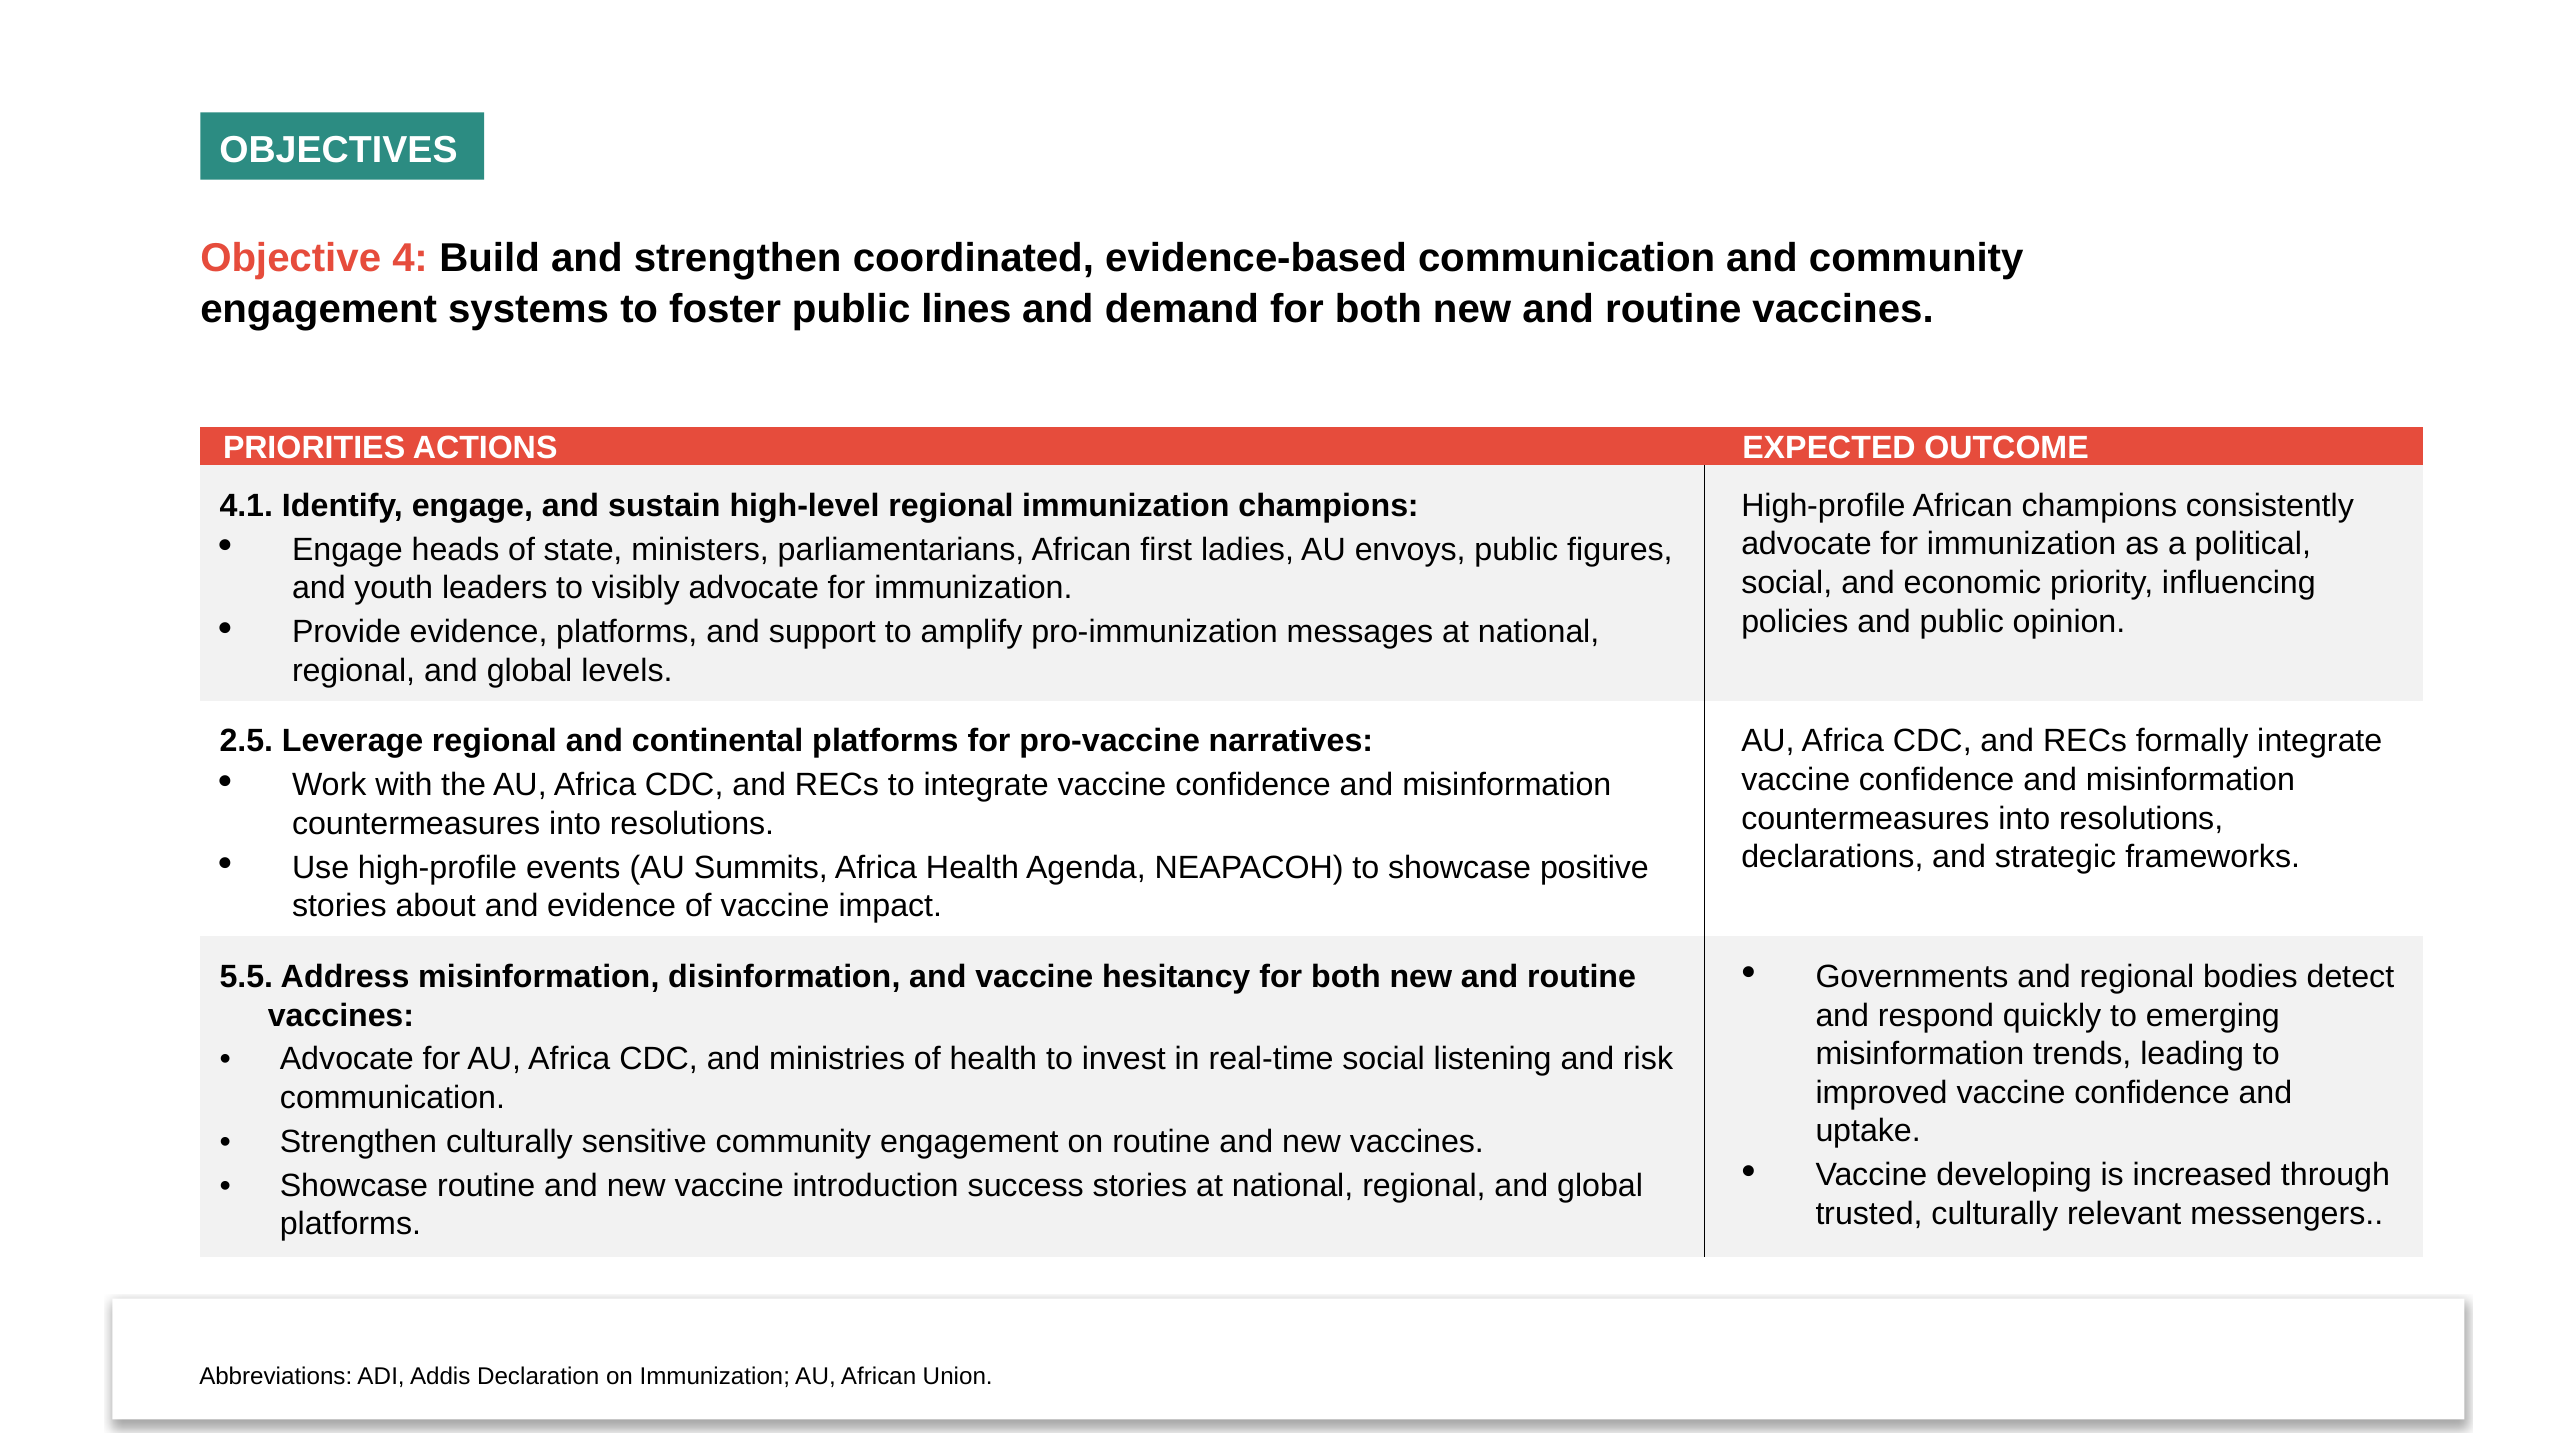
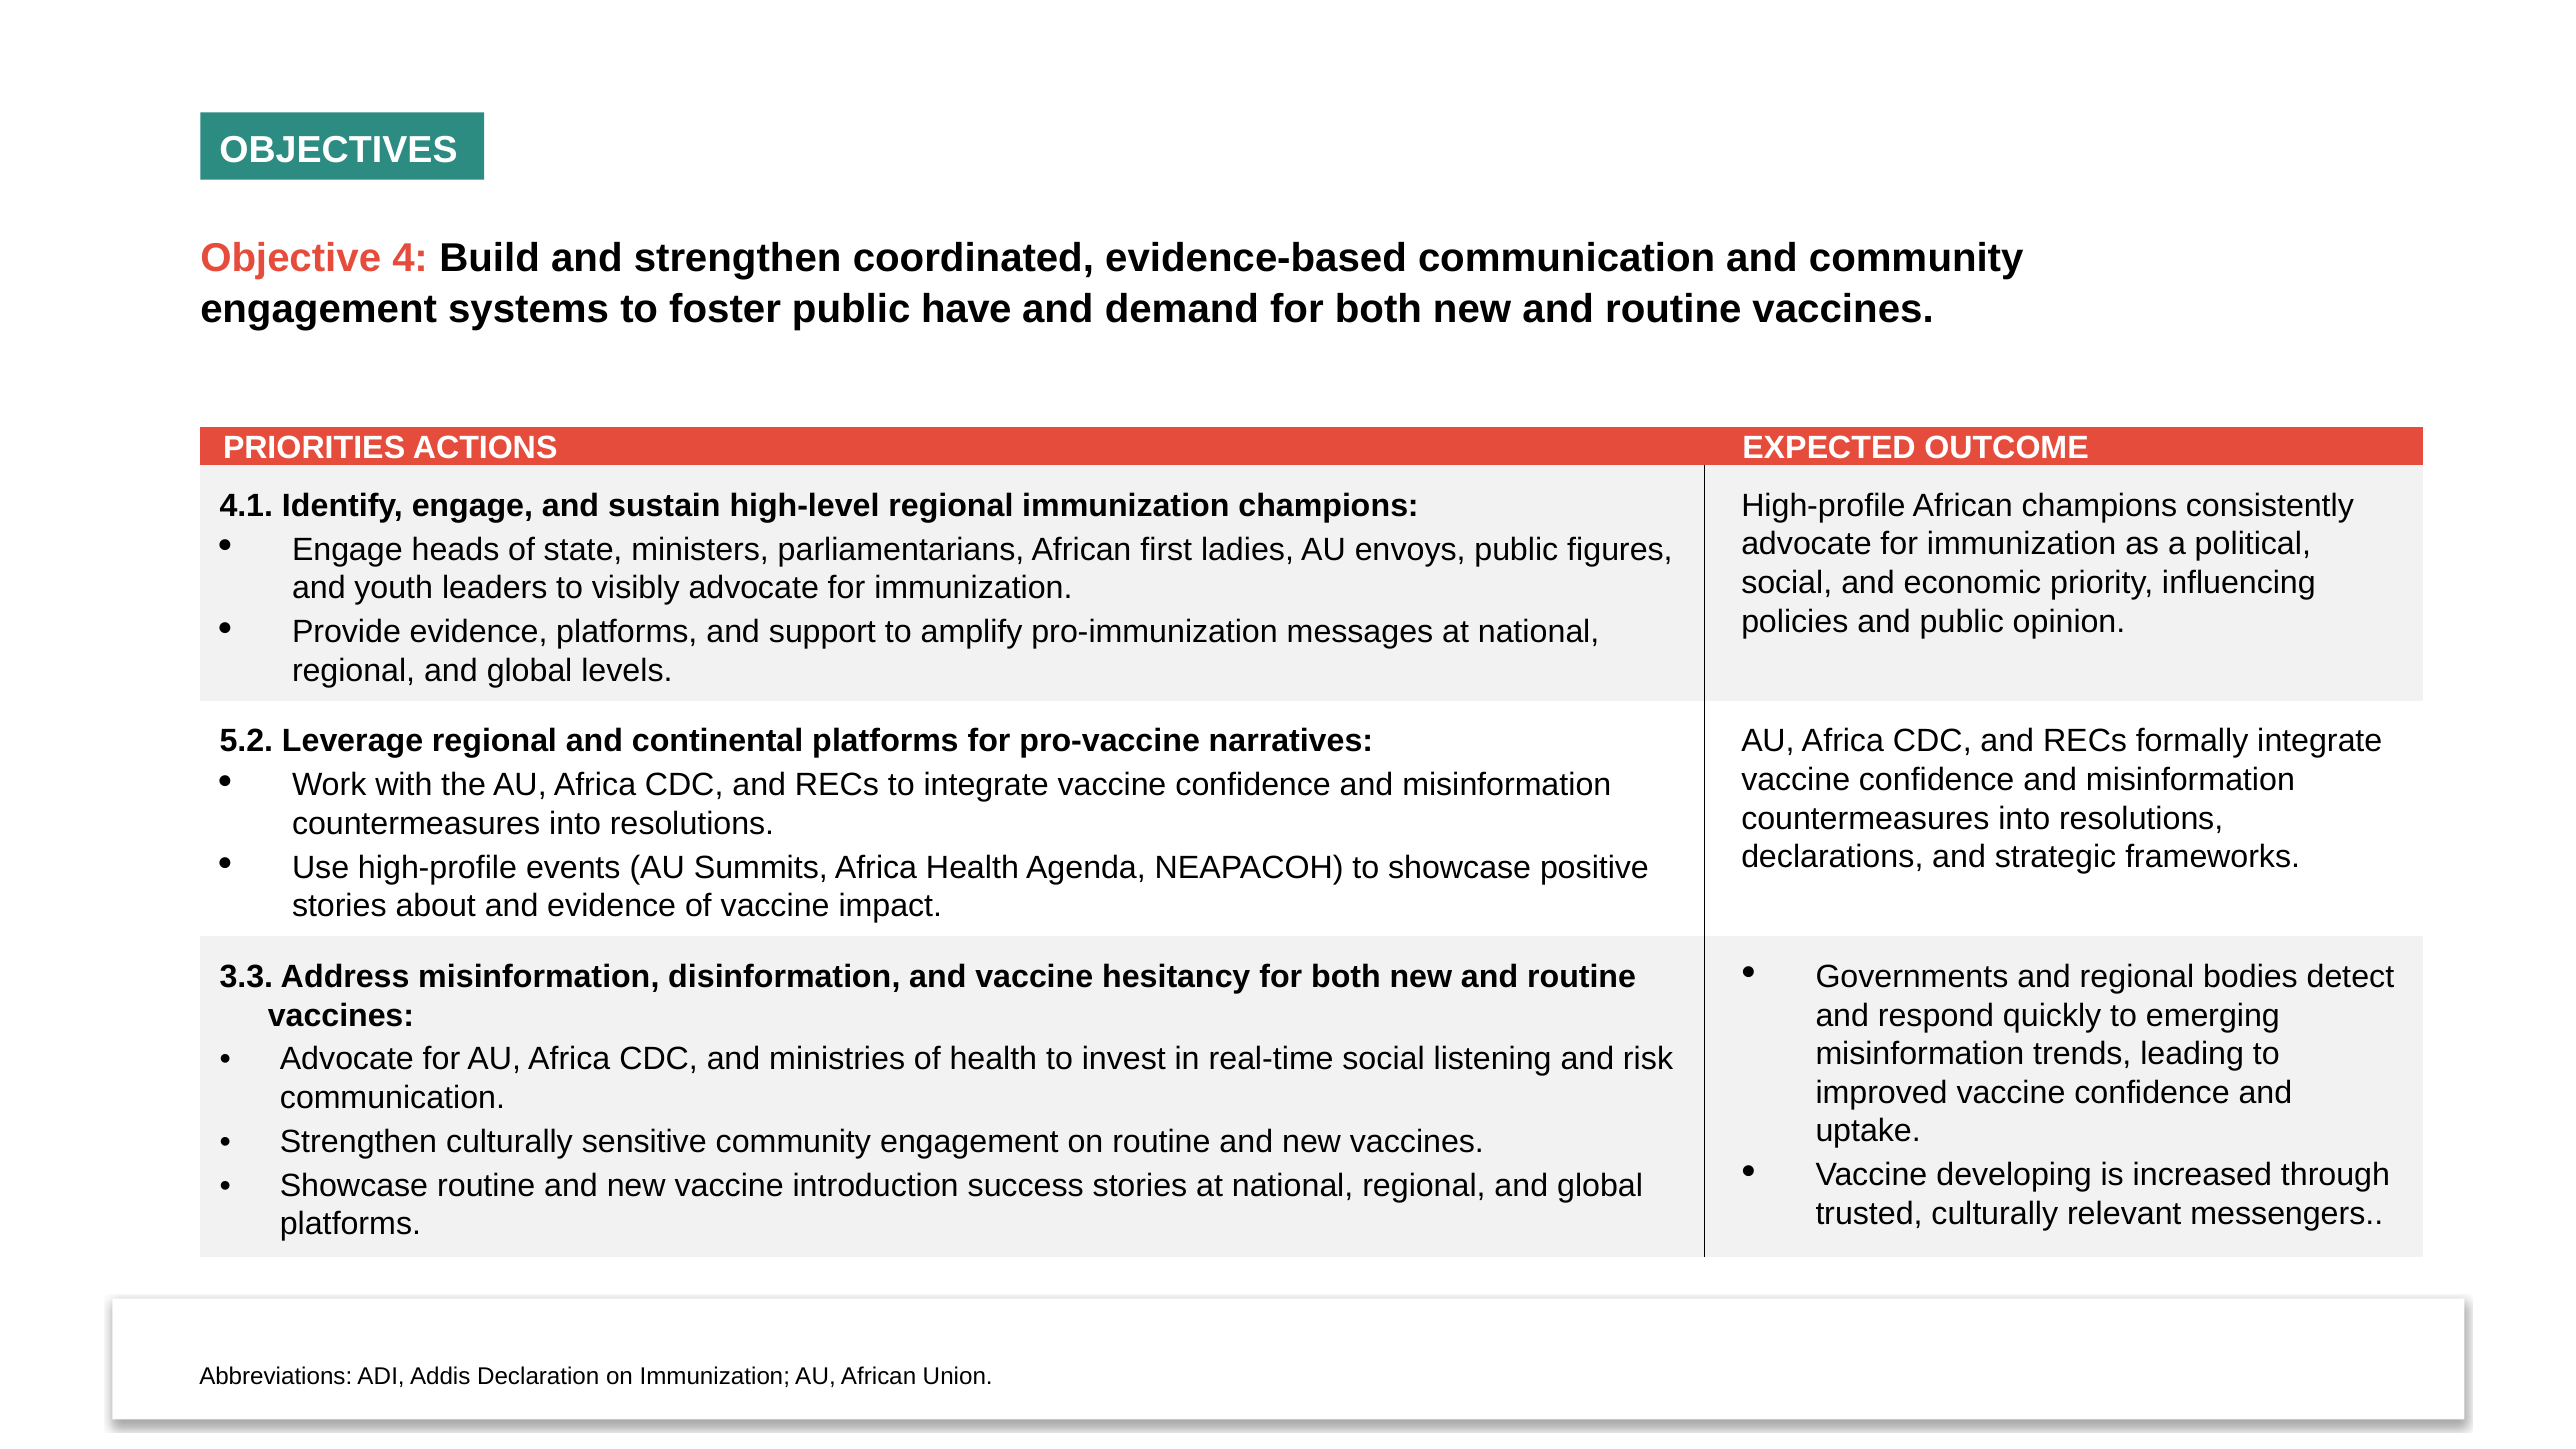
lines: lines -> have
2.5: 2.5 -> 5.2
5.5: 5.5 -> 3.3
